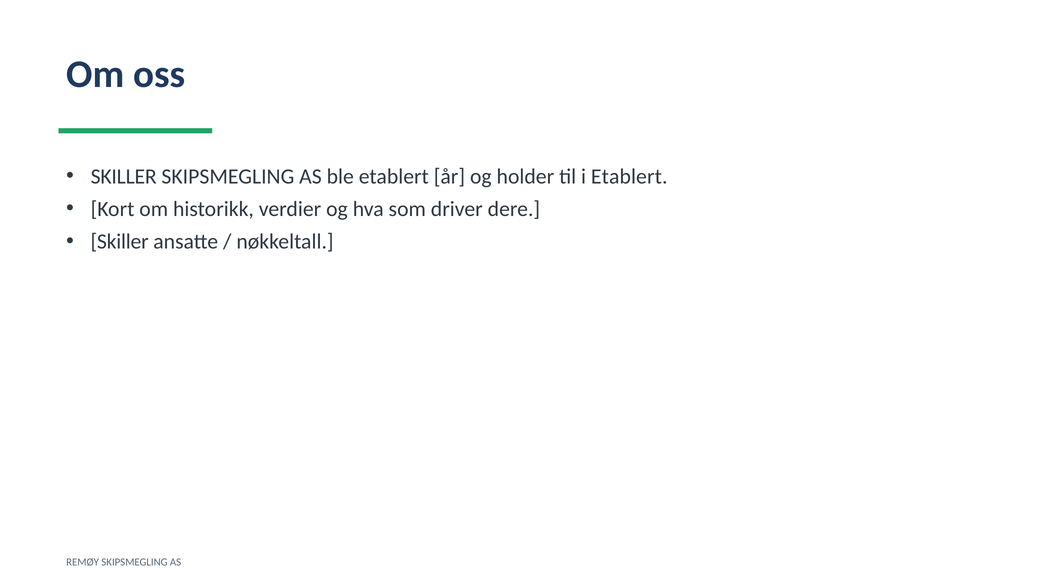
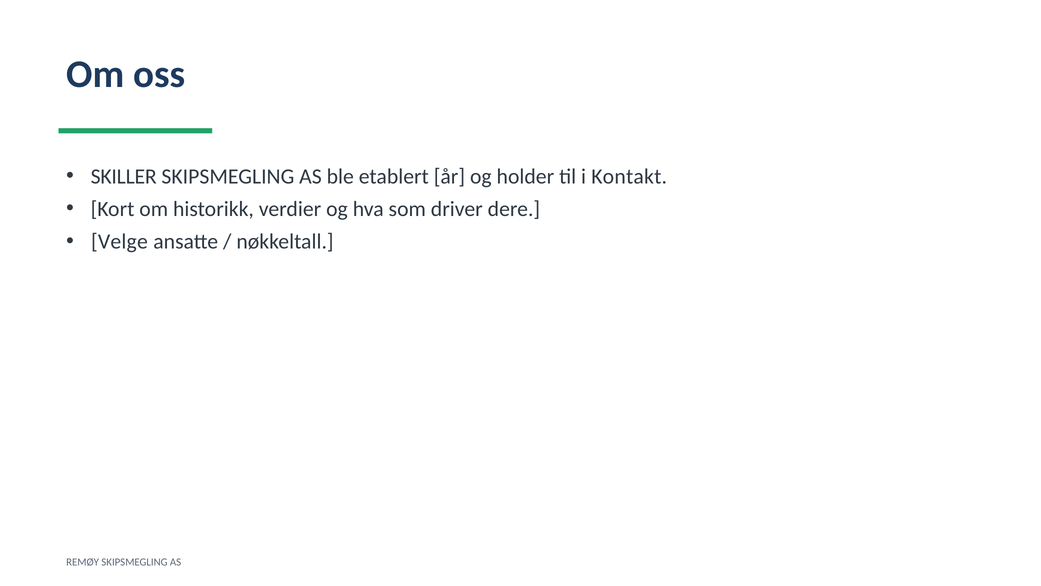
i Etablert: Etablert -> Kontakt
Skiller at (120, 241): Skiller -> Velge
